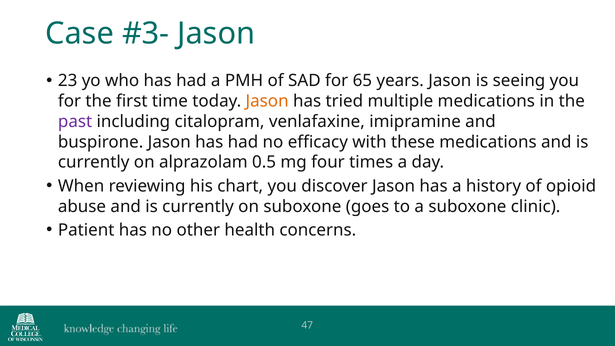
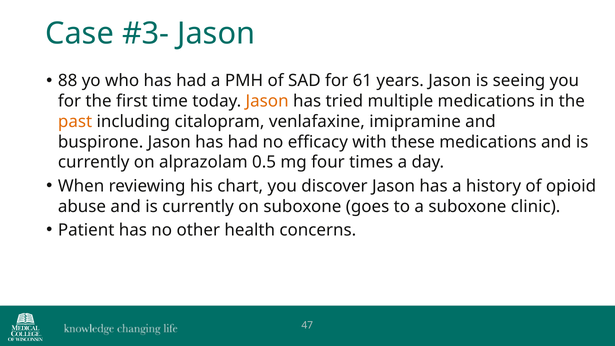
23: 23 -> 88
65: 65 -> 61
past colour: purple -> orange
